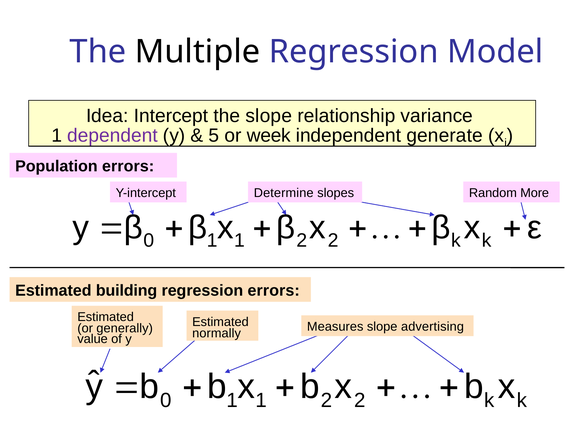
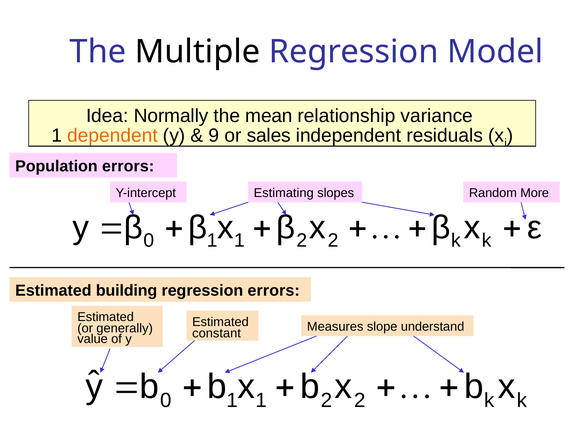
Intercept: Intercept -> Normally
the slope: slope -> mean
dependent colour: purple -> orange
5: 5 -> 9
week: week -> sales
generate: generate -> residuals
Determine: Determine -> Estimating
advertising: advertising -> understand
normally: normally -> constant
